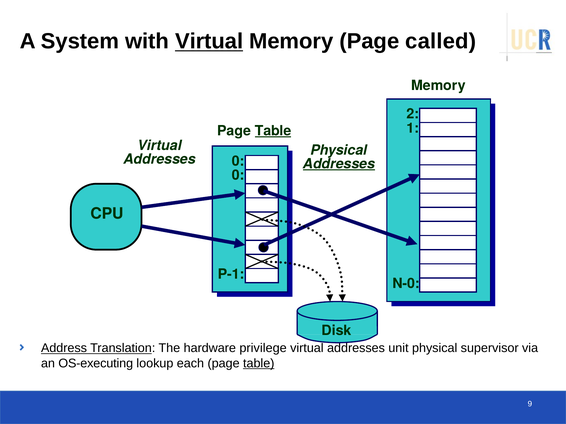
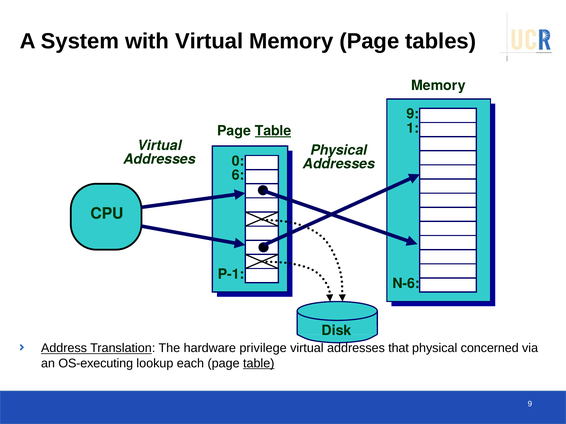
Virtual at (209, 41) underline: present -> none
called: called -> tables
2 at (413, 114): 2 -> 9
Addresses at (339, 164) underline: present -> none
0 at (238, 175): 0 -> 6
N-0: N-0 -> N-6
unit: unit -> that
supervisor: supervisor -> concerned
